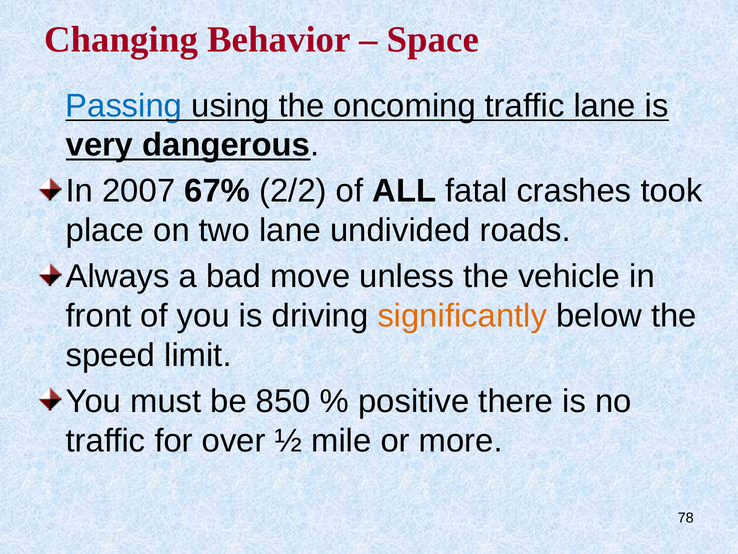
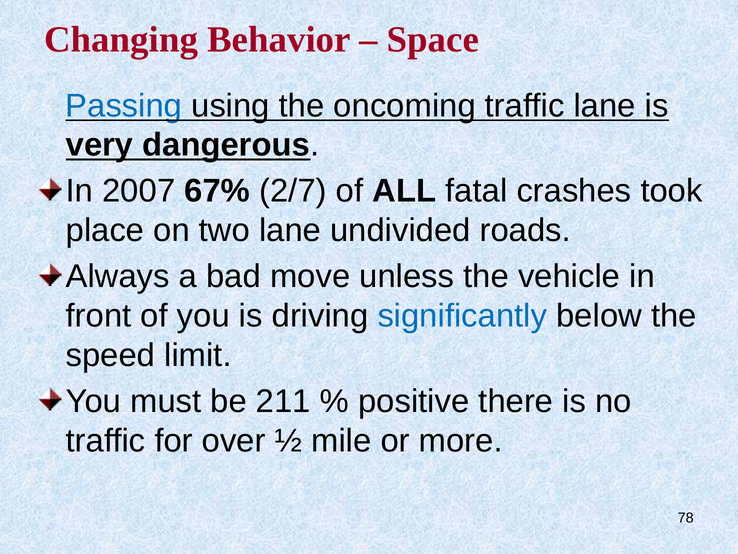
2/2: 2/2 -> 2/7
significantly colour: orange -> blue
850: 850 -> 211
